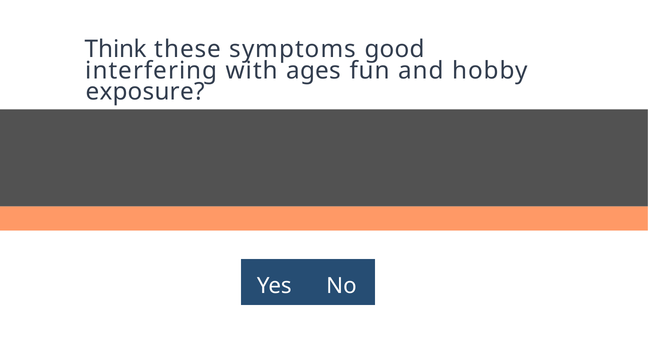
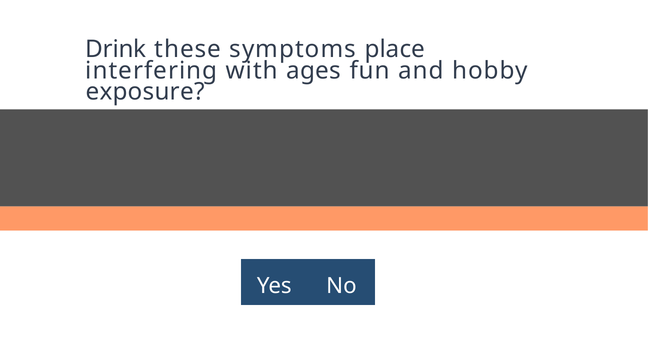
Think: Think -> Drink
good: good -> place
